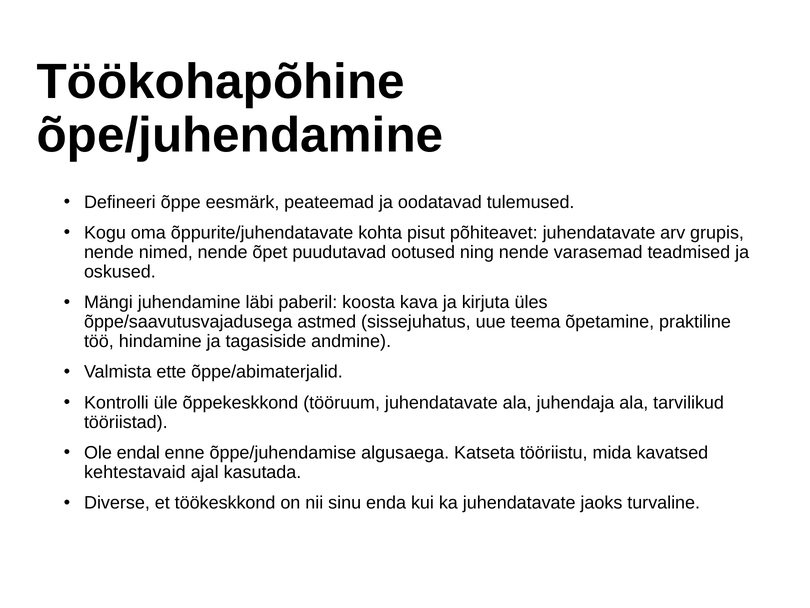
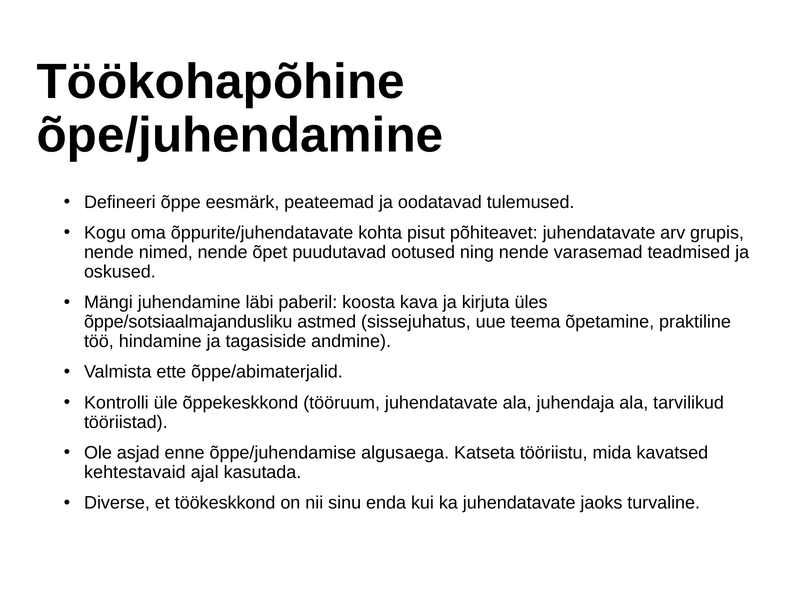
õppe/saavutusvajadusega: õppe/saavutusvajadusega -> õppe/sotsiaalmajandusliku
endal: endal -> asjad
